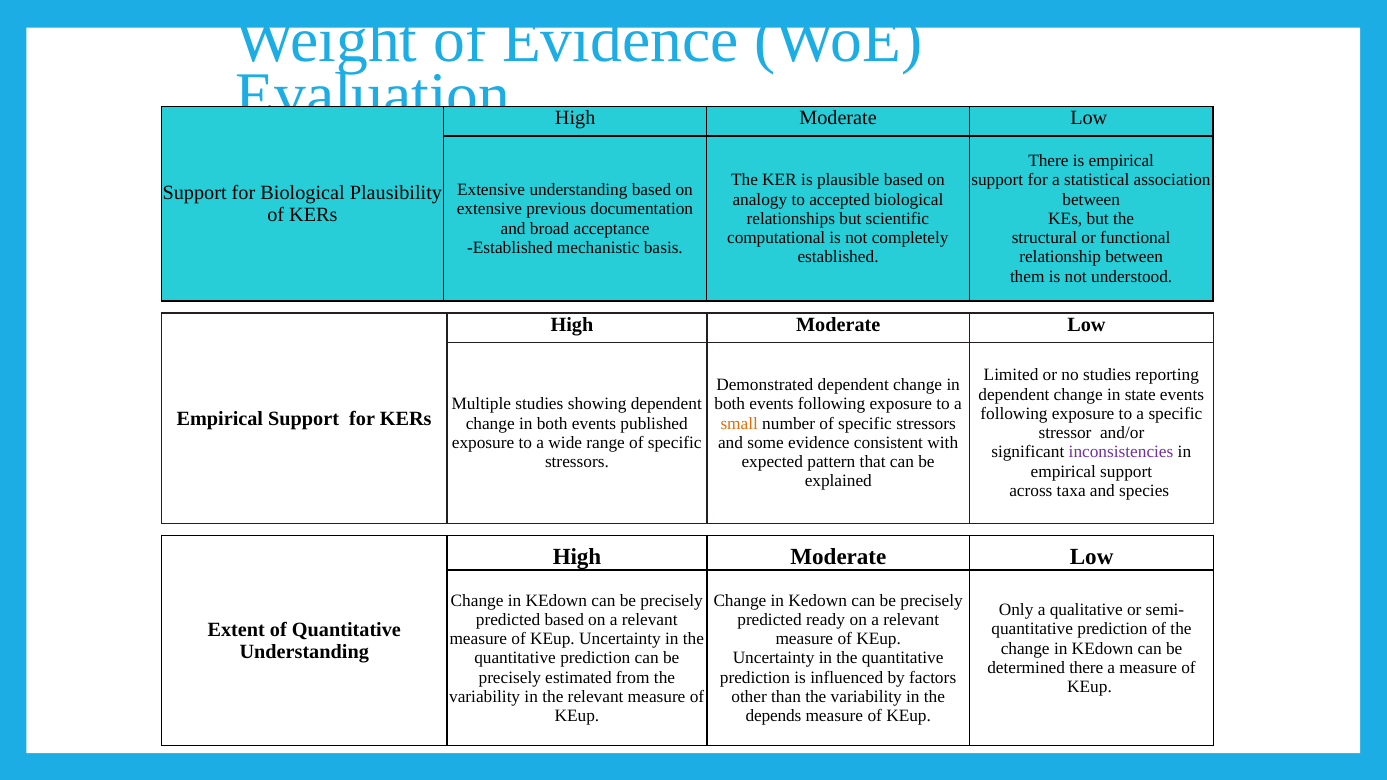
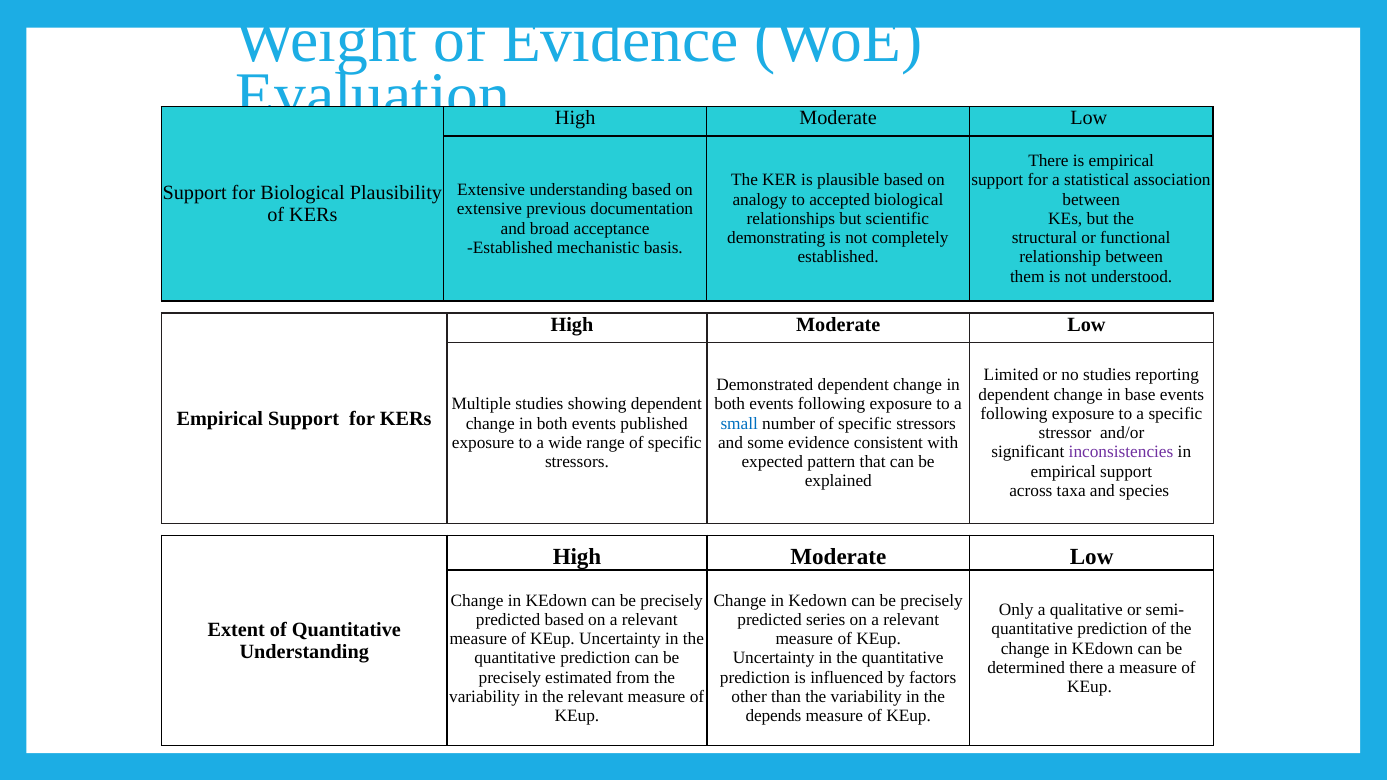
computational: computational -> demonstrating
state: state -> base
small colour: orange -> blue
ready: ready -> series
